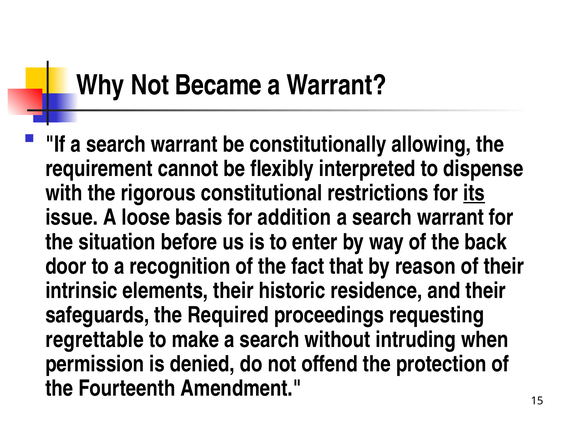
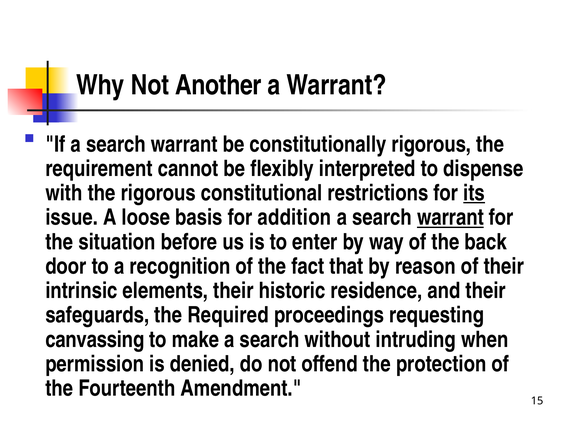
Became: Became -> Another
constitutionally allowing: allowing -> rigorous
warrant at (450, 217) underline: none -> present
regrettable: regrettable -> canvassing
